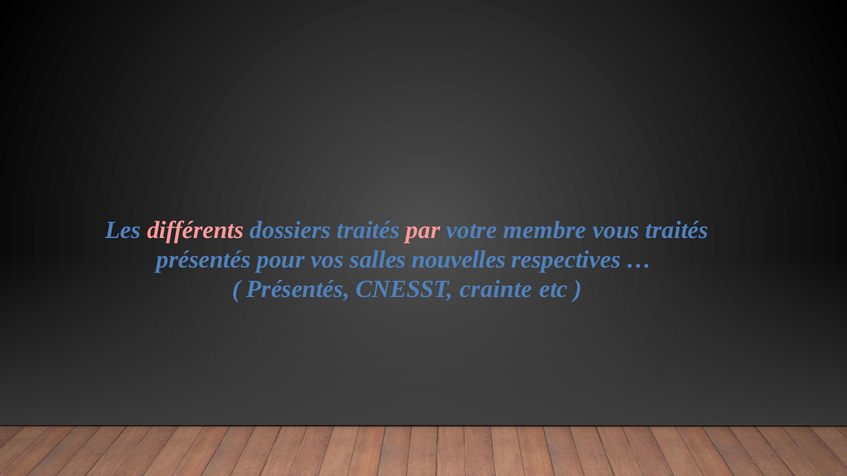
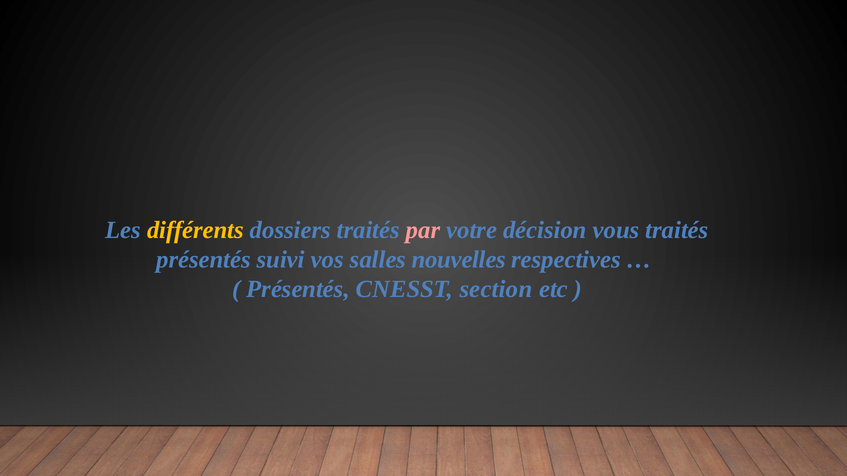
différents colour: pink -> yellow
membre: membre -> décision
pour: pour -> suivi
crainte: crainte -> section
